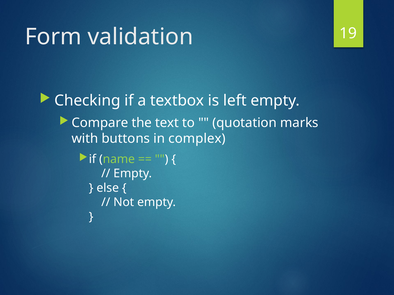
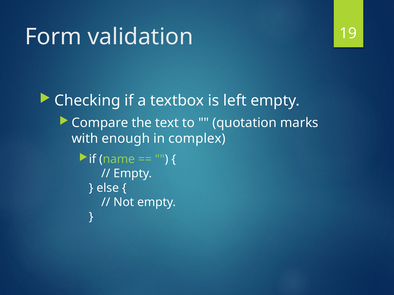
buttons: buttons -> enough
